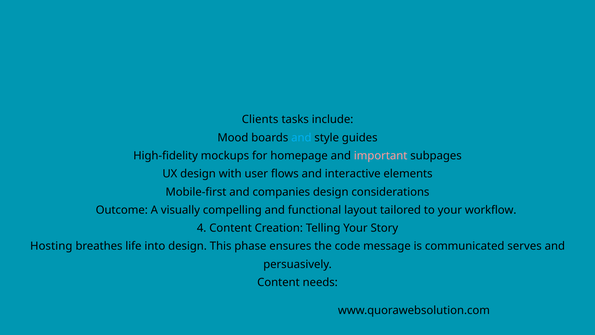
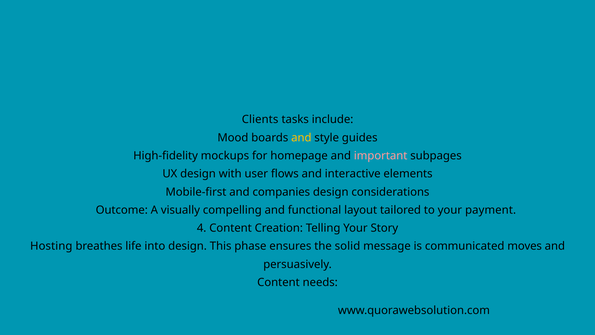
and at (301, 138) colour: light blue -> yellow
workflow: workflow -> payment
code: code -> solid
serves: serves -> moves
